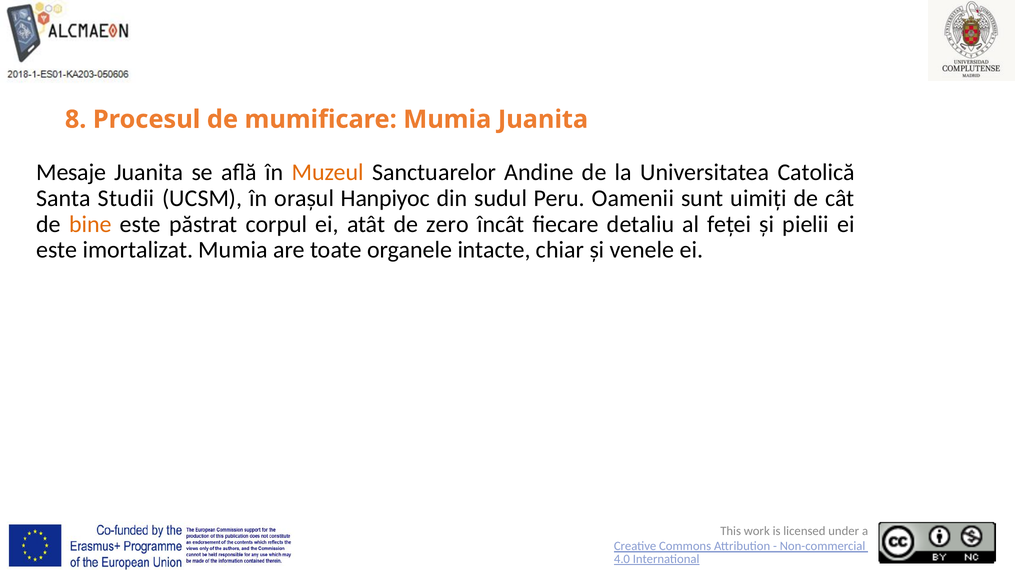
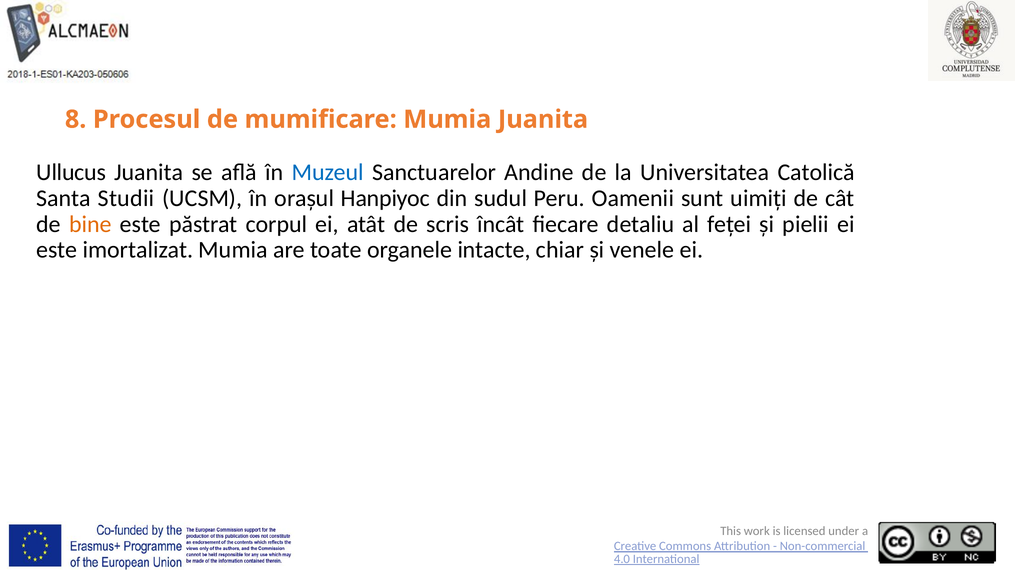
Mesaje: Mesaje -> Ullucus
Muzeul colour: orange -> blue
zero: zero -> scris
